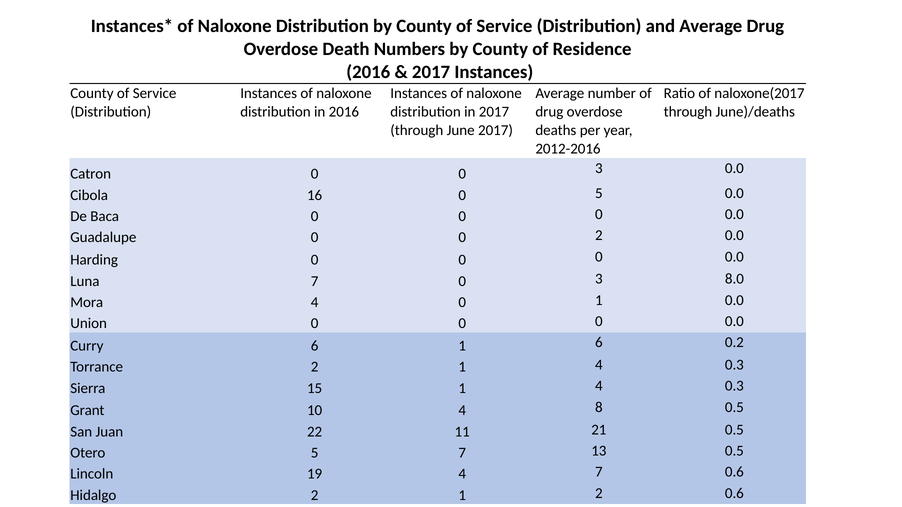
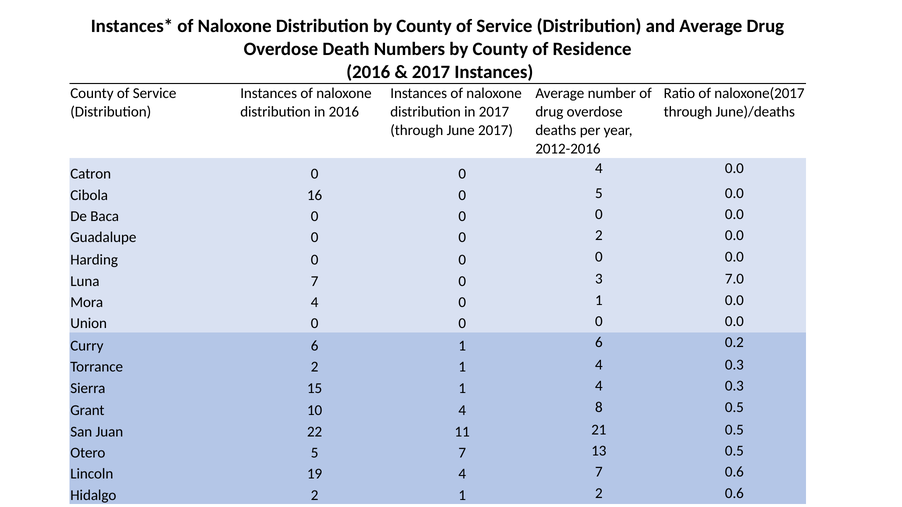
0 0 3: 3 -> 4
8.0: 8.0 -> 7.0
